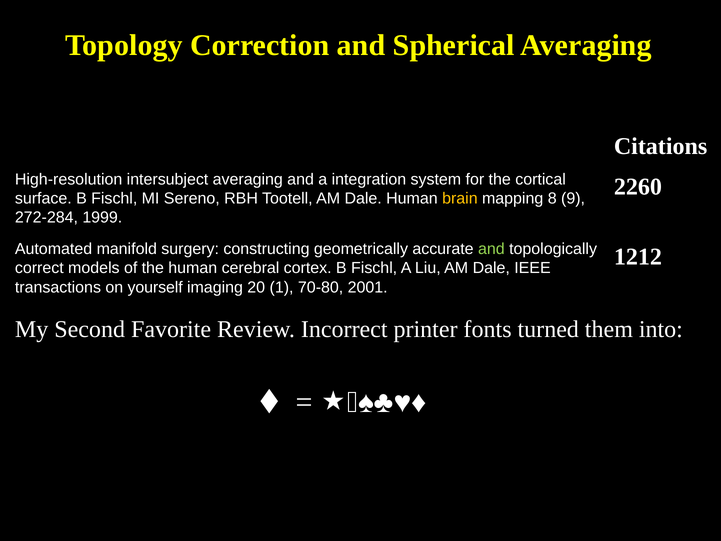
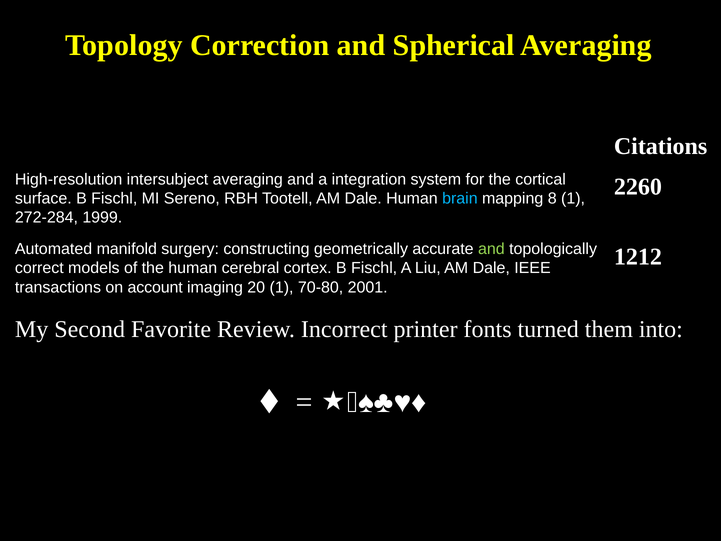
brain colour: yellow -> light blue
8 9: 9 -> 1
yourself: yourself -> account
